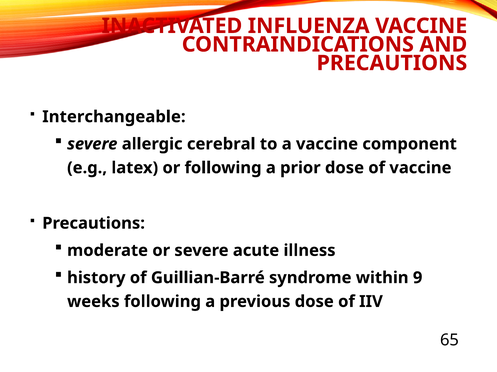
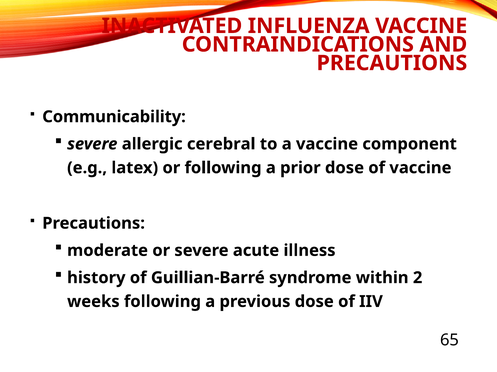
Interchangeable: Interchangeable -> Communicability
9: 9 -> 2
